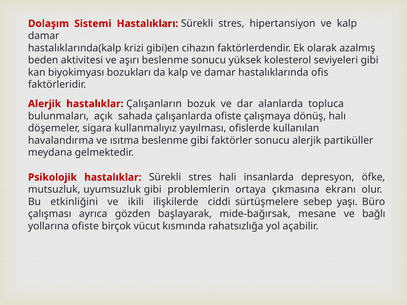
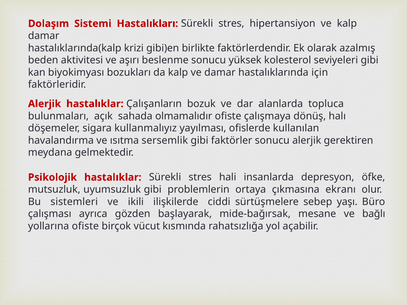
cihazın: cihazın -> birlikte
ofis: ofis -> için
çalışanlarda: çalışanlarda -> olmamalıdır
ısıtma beslenme: beslenme -> sersemlik
partiküller: partiküller -> gerektiren
etkinliğini: etkinliğini -> sistemleri
